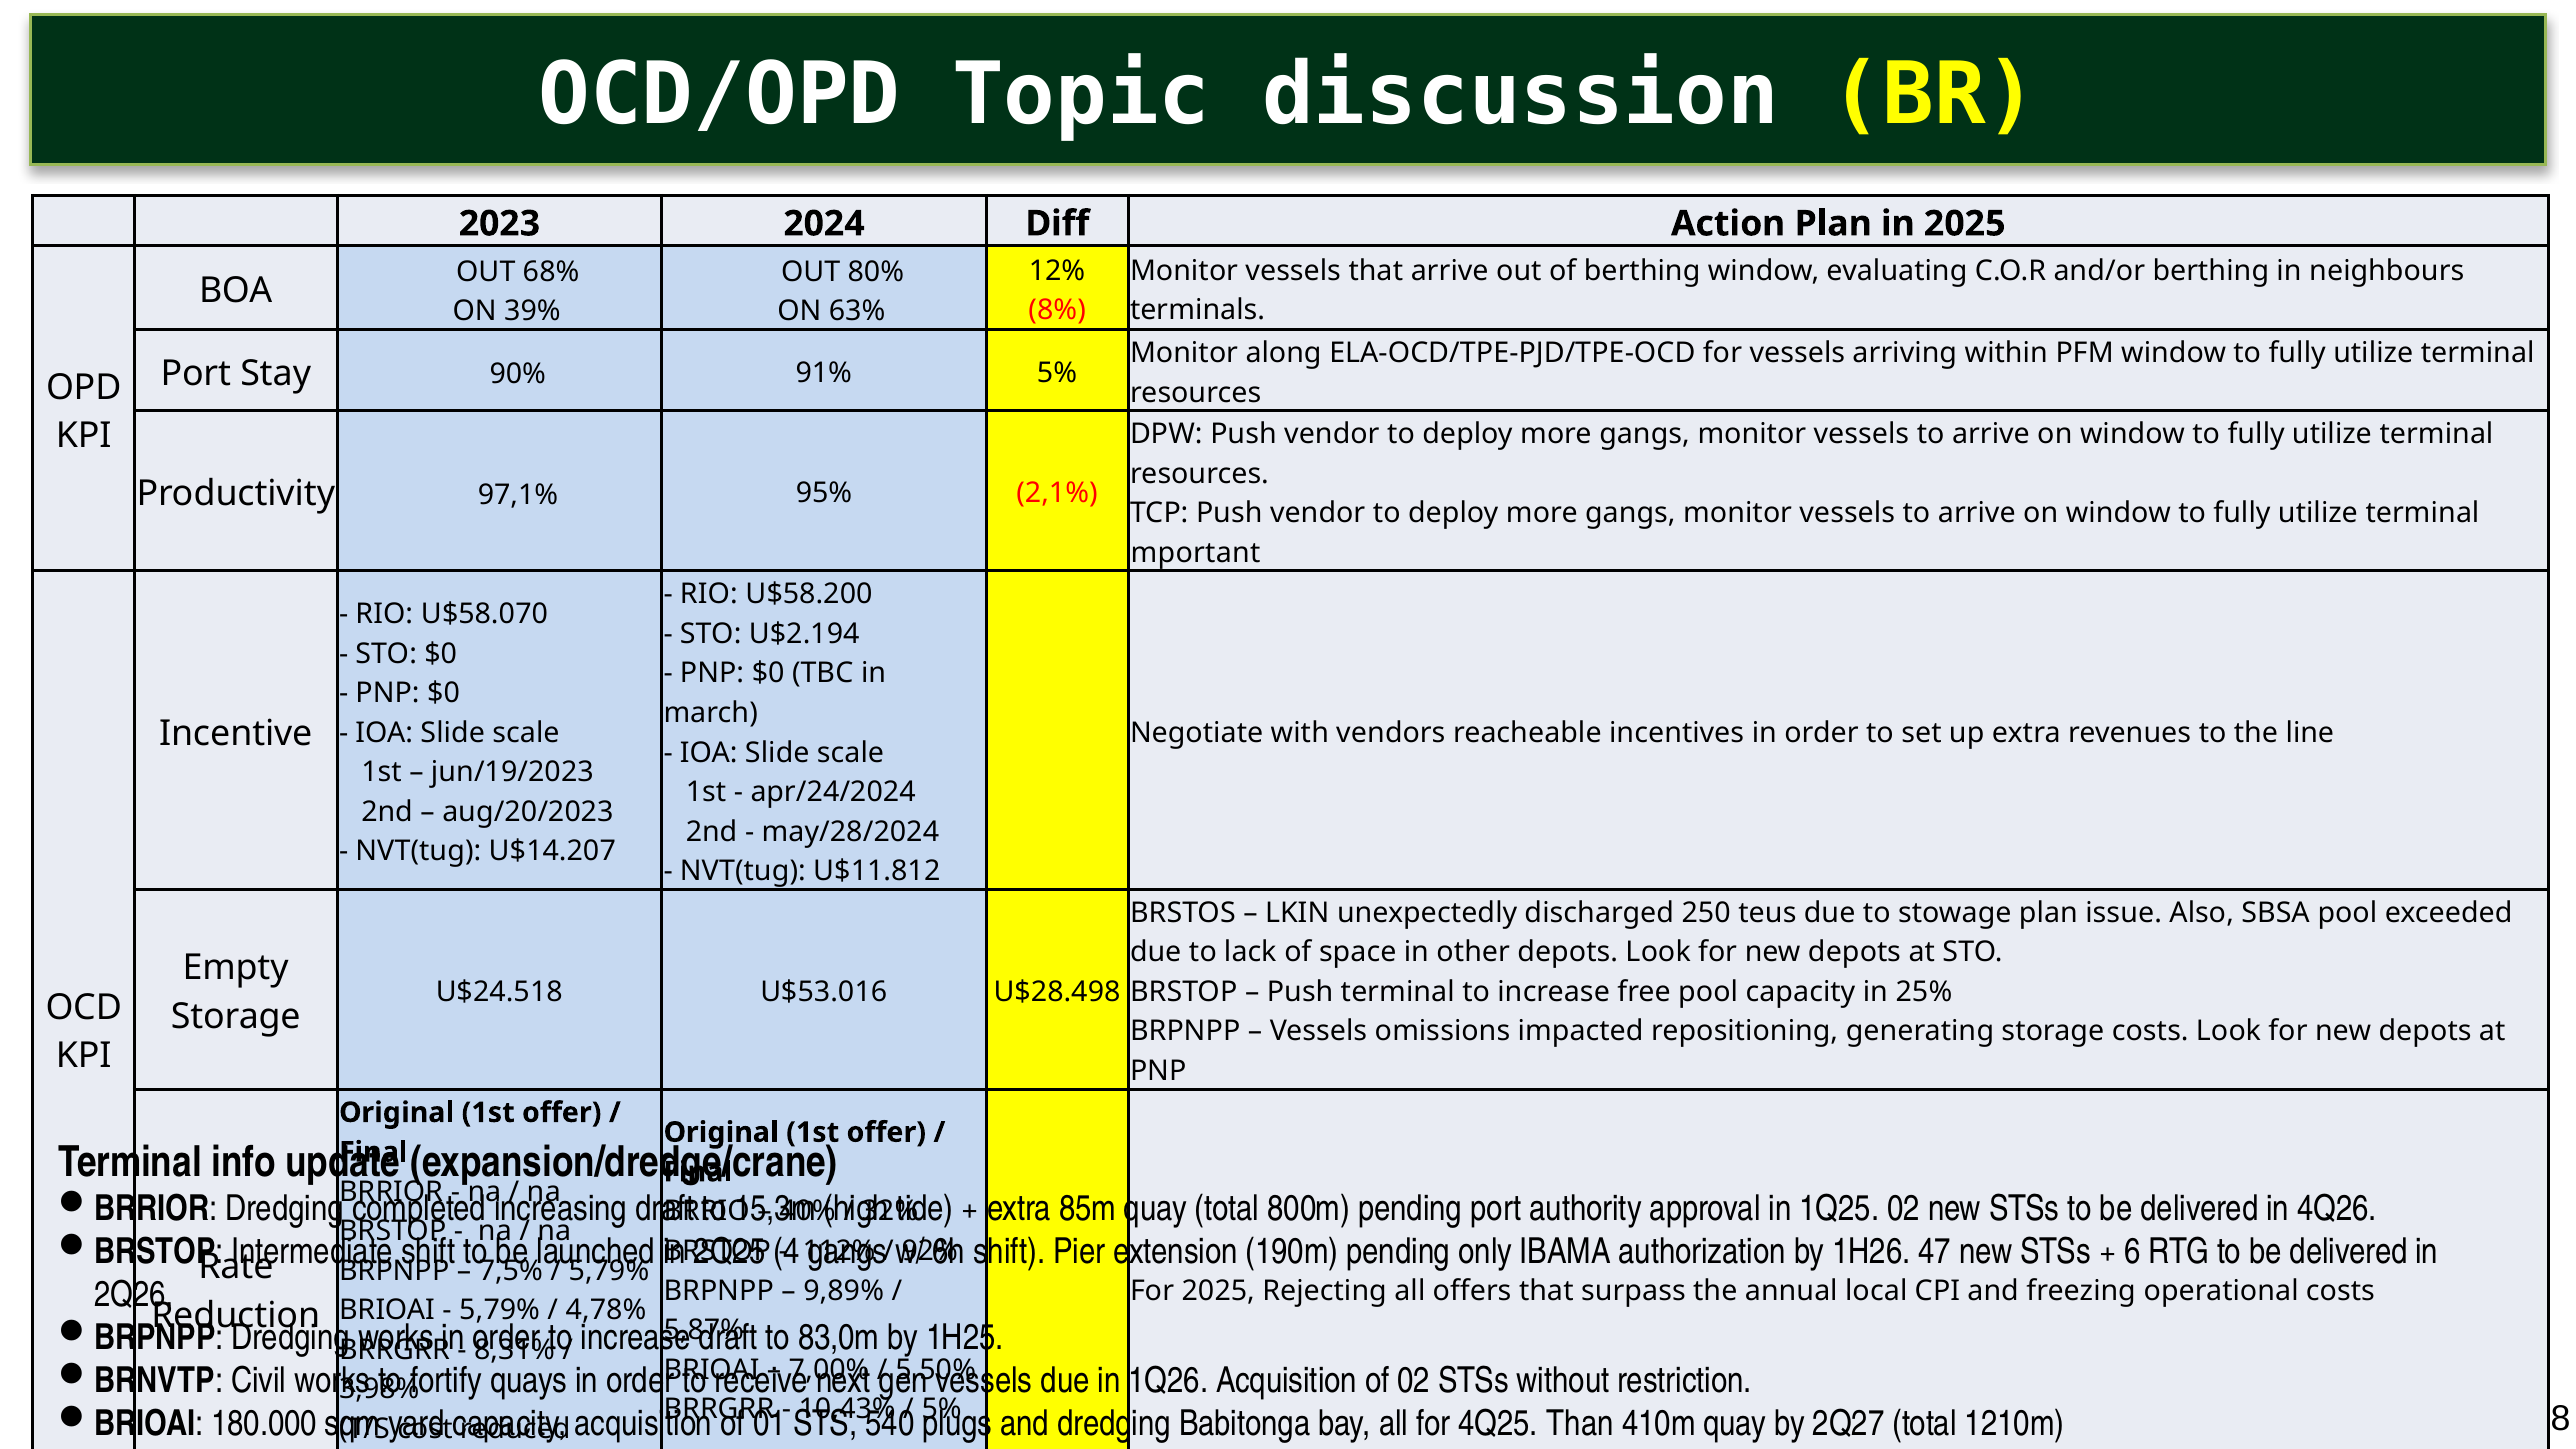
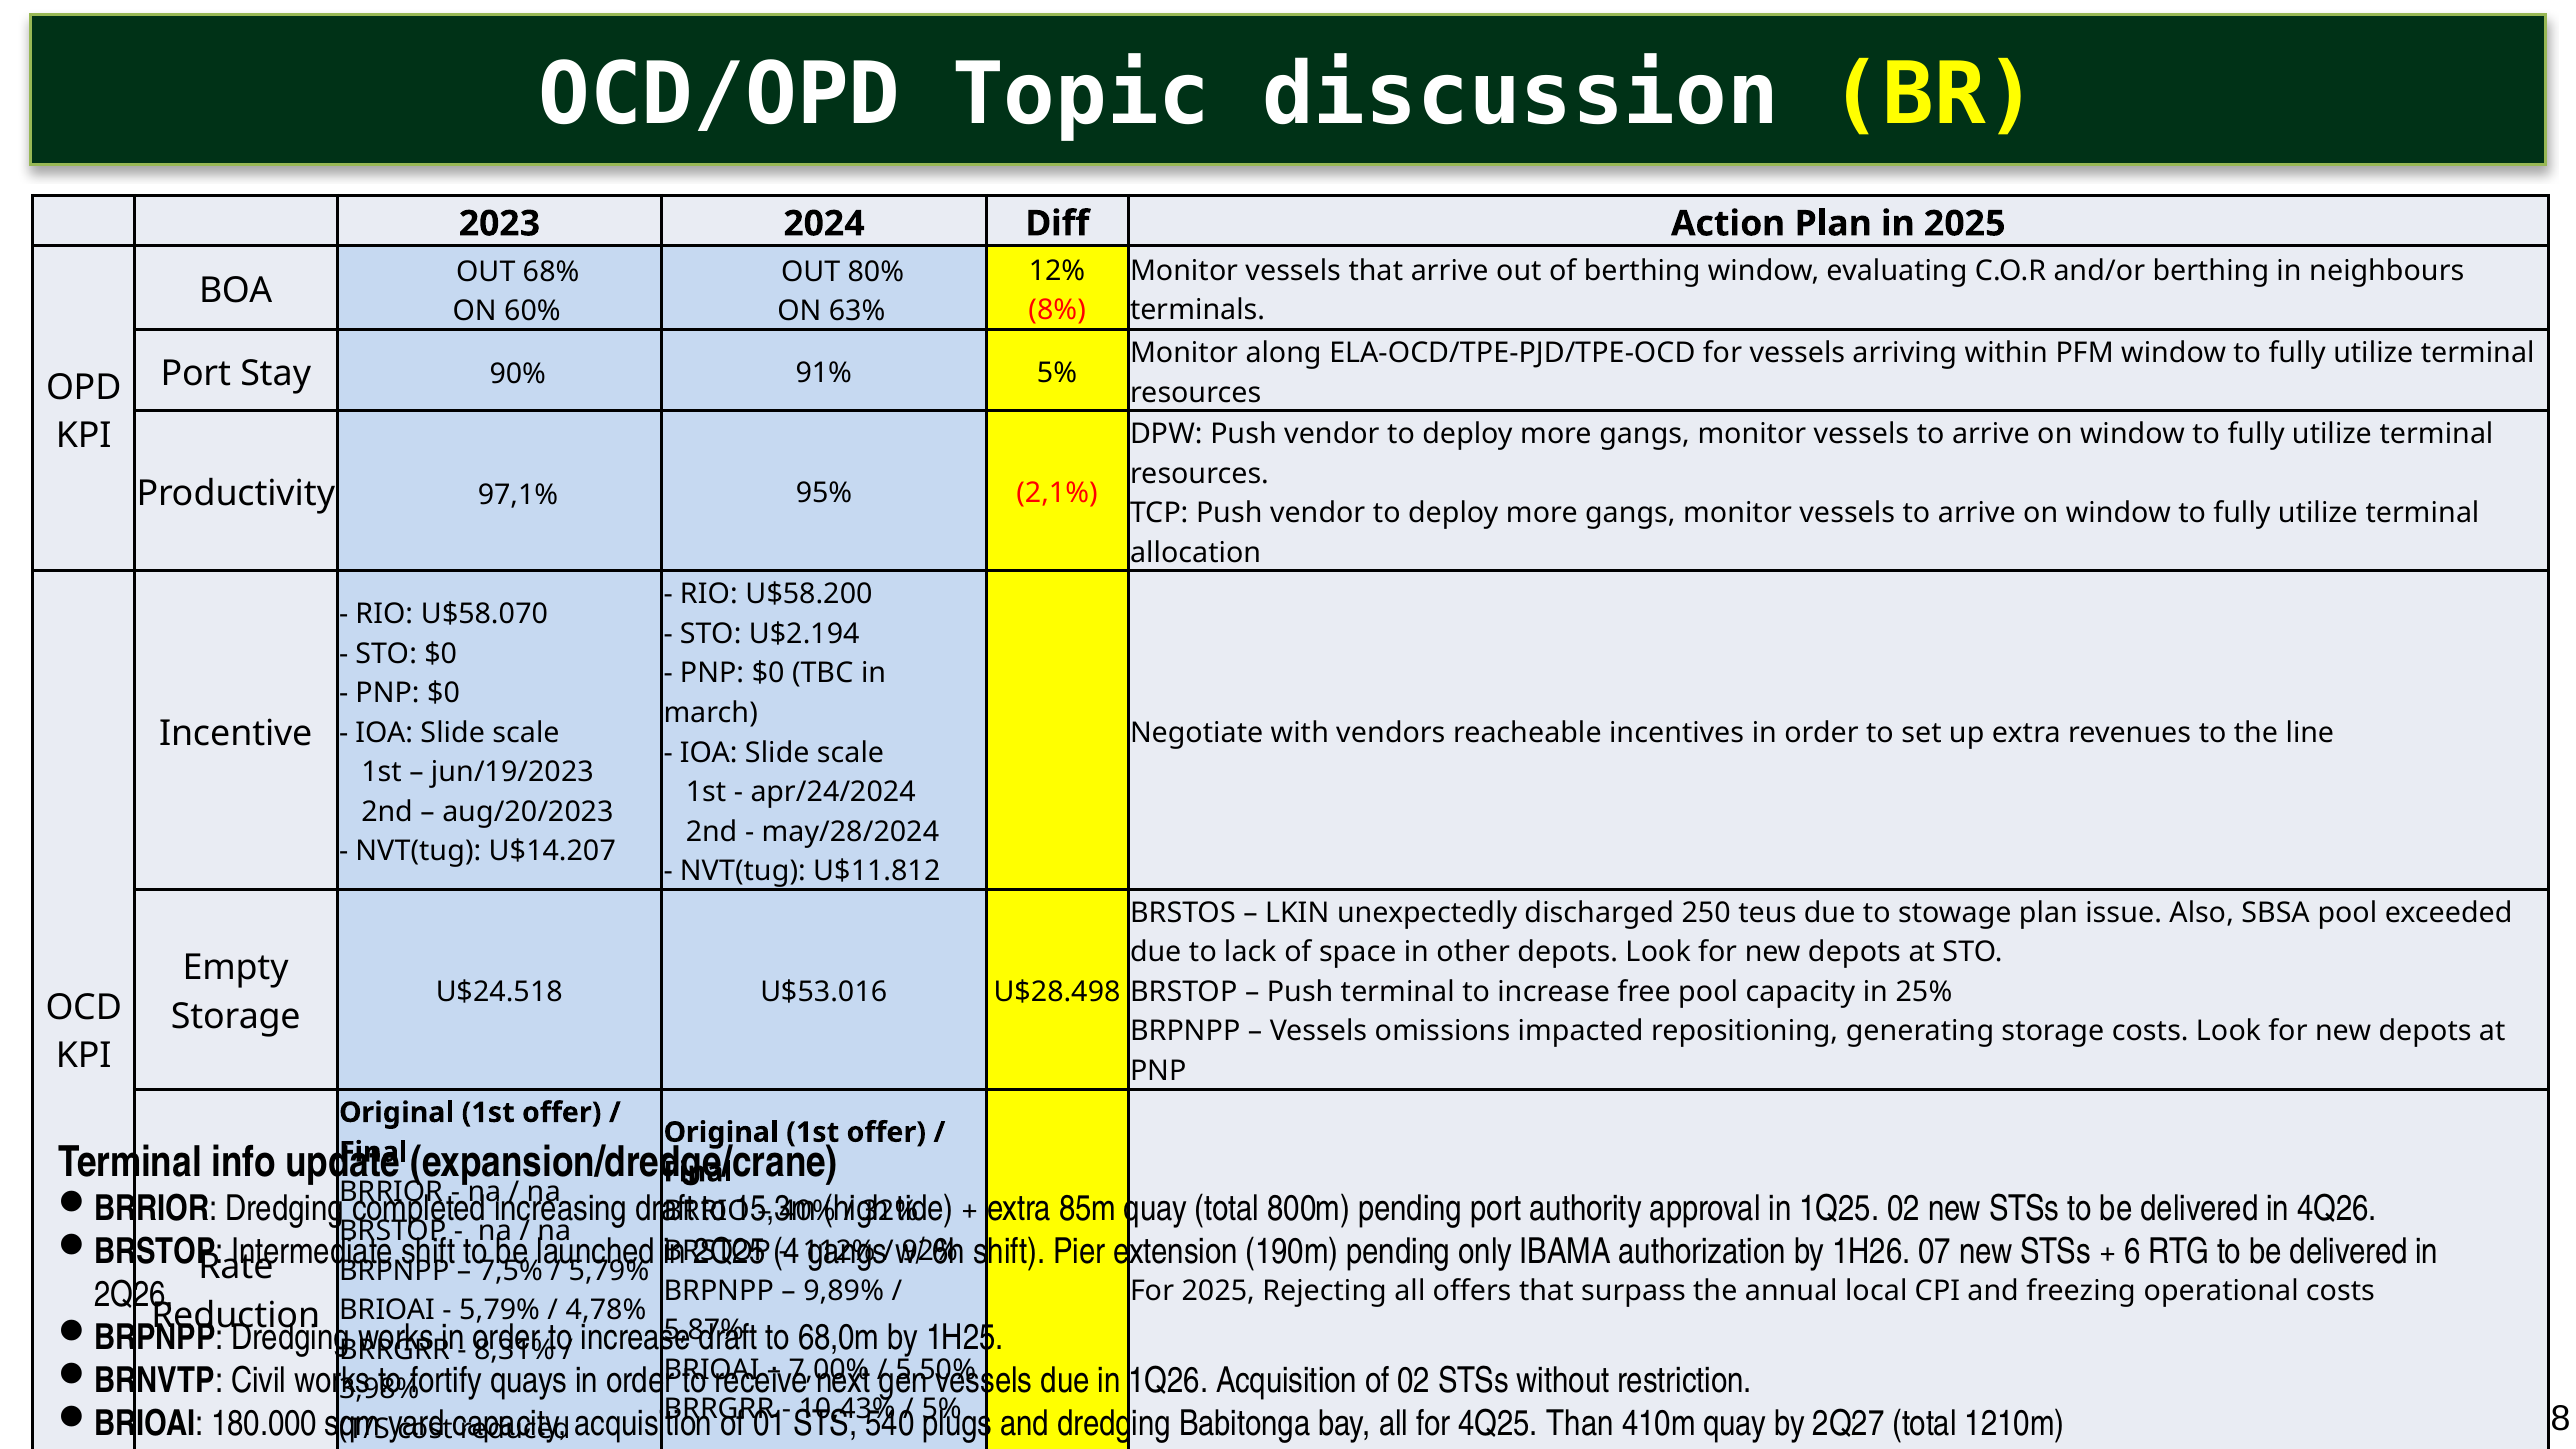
39%: 39% -> 60%
mportant: mportant -> allocation
47: 47 -> 07
83,0m: 83,0m -> 68,0m
